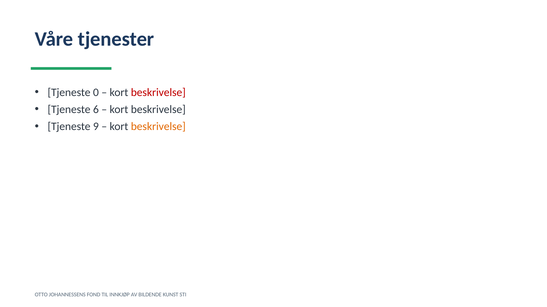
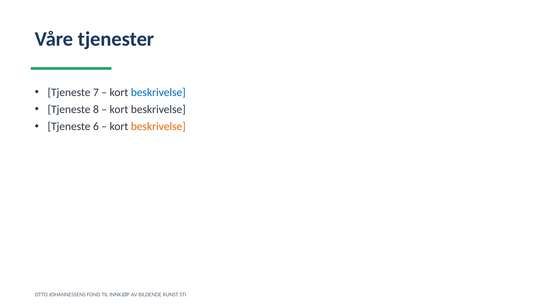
0: 0 -> 7
beskrivelse at (158, 93) colour: red -> blue
6: 6 -> 8
9: 9 -> 6
